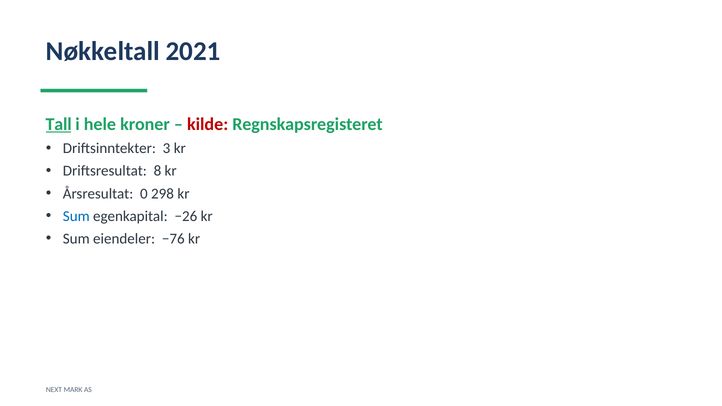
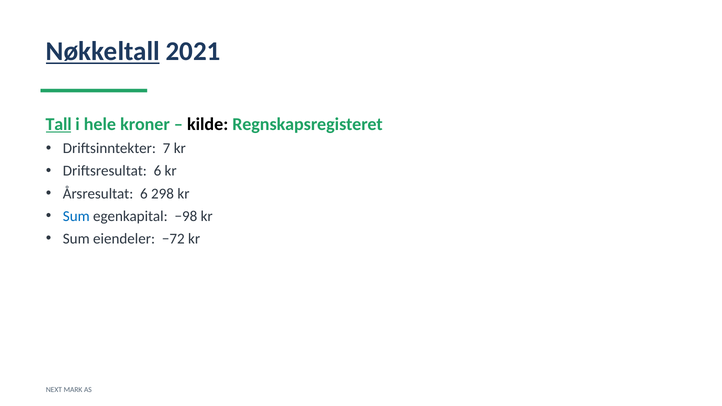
Nøkkeltall underline: none -> present
kilde colour: red -> black
3: 3 -> 7
Driftsresultat 8: 8 -> 6
Årsresultat 0: 0 -> 6
−26: −26 -> −98
−76: −76 -> −72
